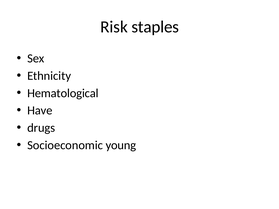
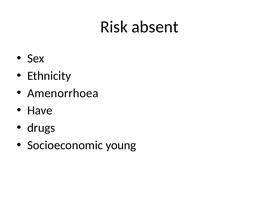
staples: staples -> absent
Hematological: Hematological -> Amenorrhoea
